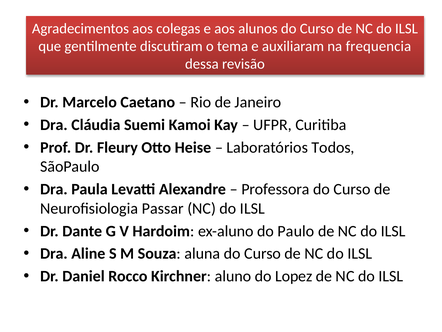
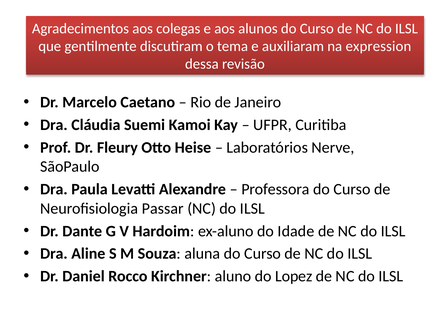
frequencia: frequencia -> expression
Todos: Todos -> Nerve
Paulo: Paulo -> Idade
